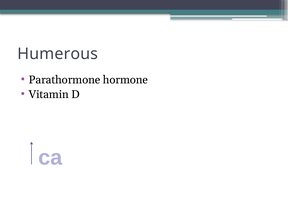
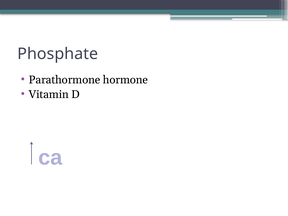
Humerous: Humerous -> Phosphate
